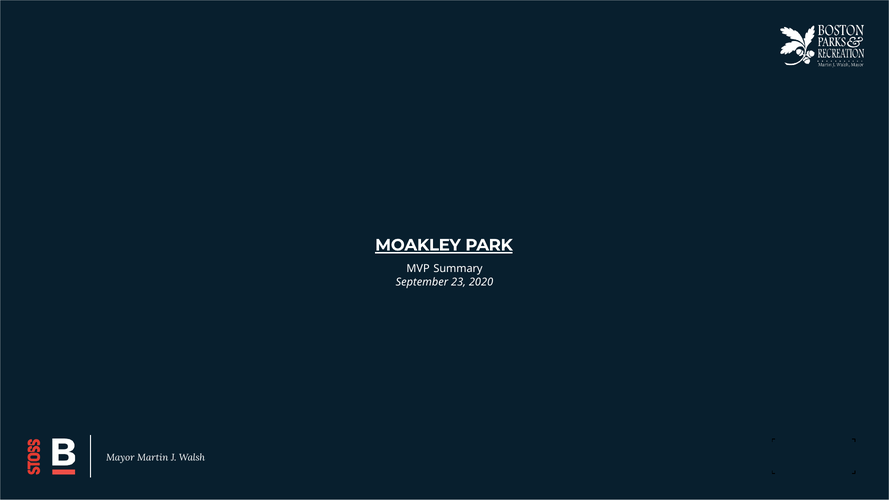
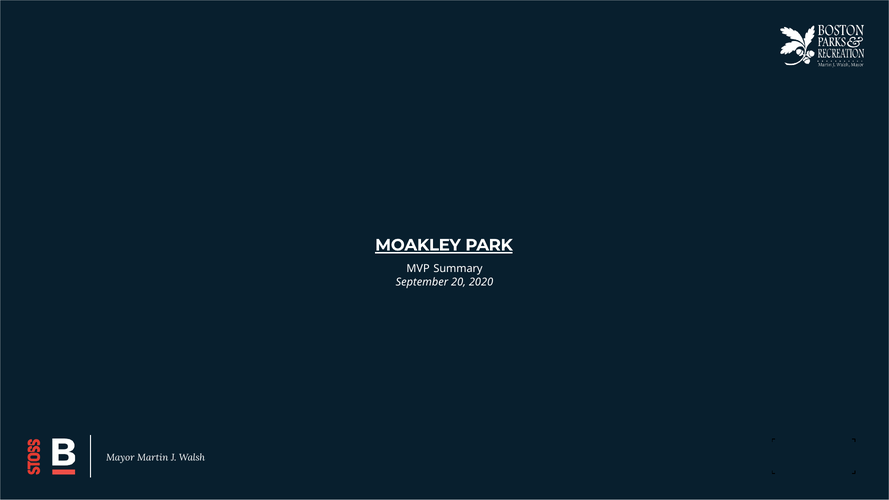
23: 23 -> 20
